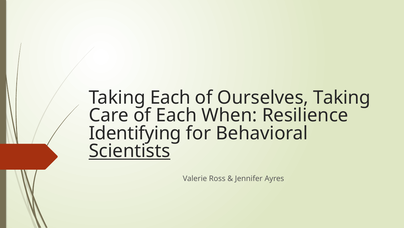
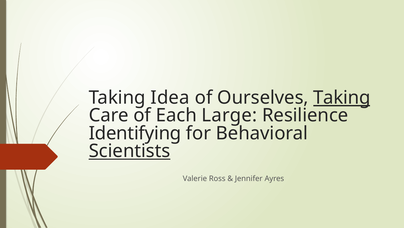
Taking Each: Each -> Idea
Taking at (342, 97) underline: none -> present
When: When -> Large
